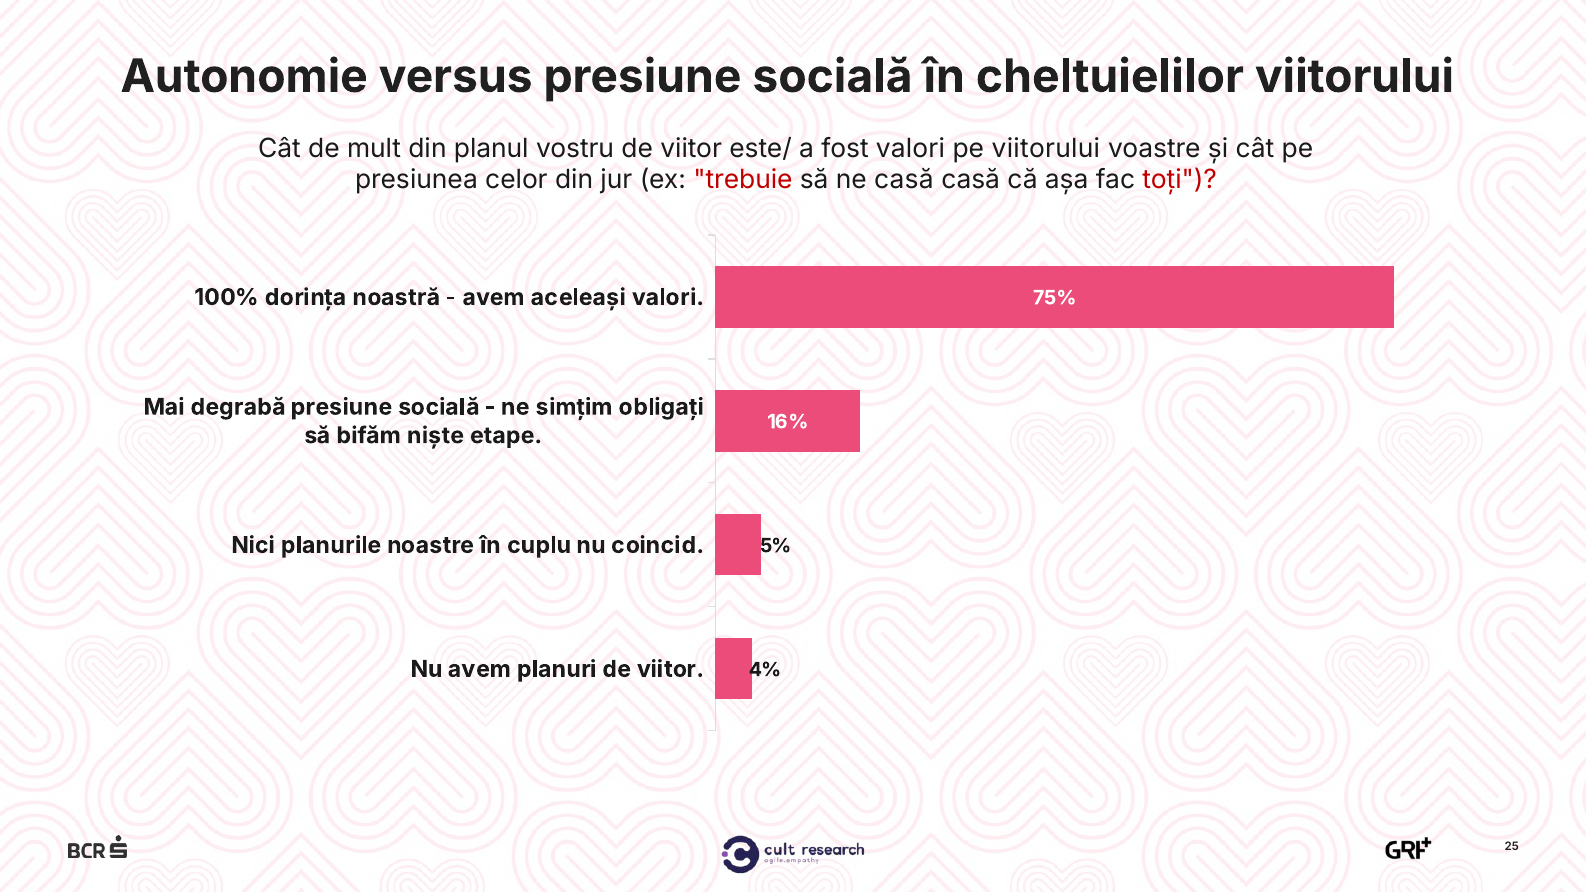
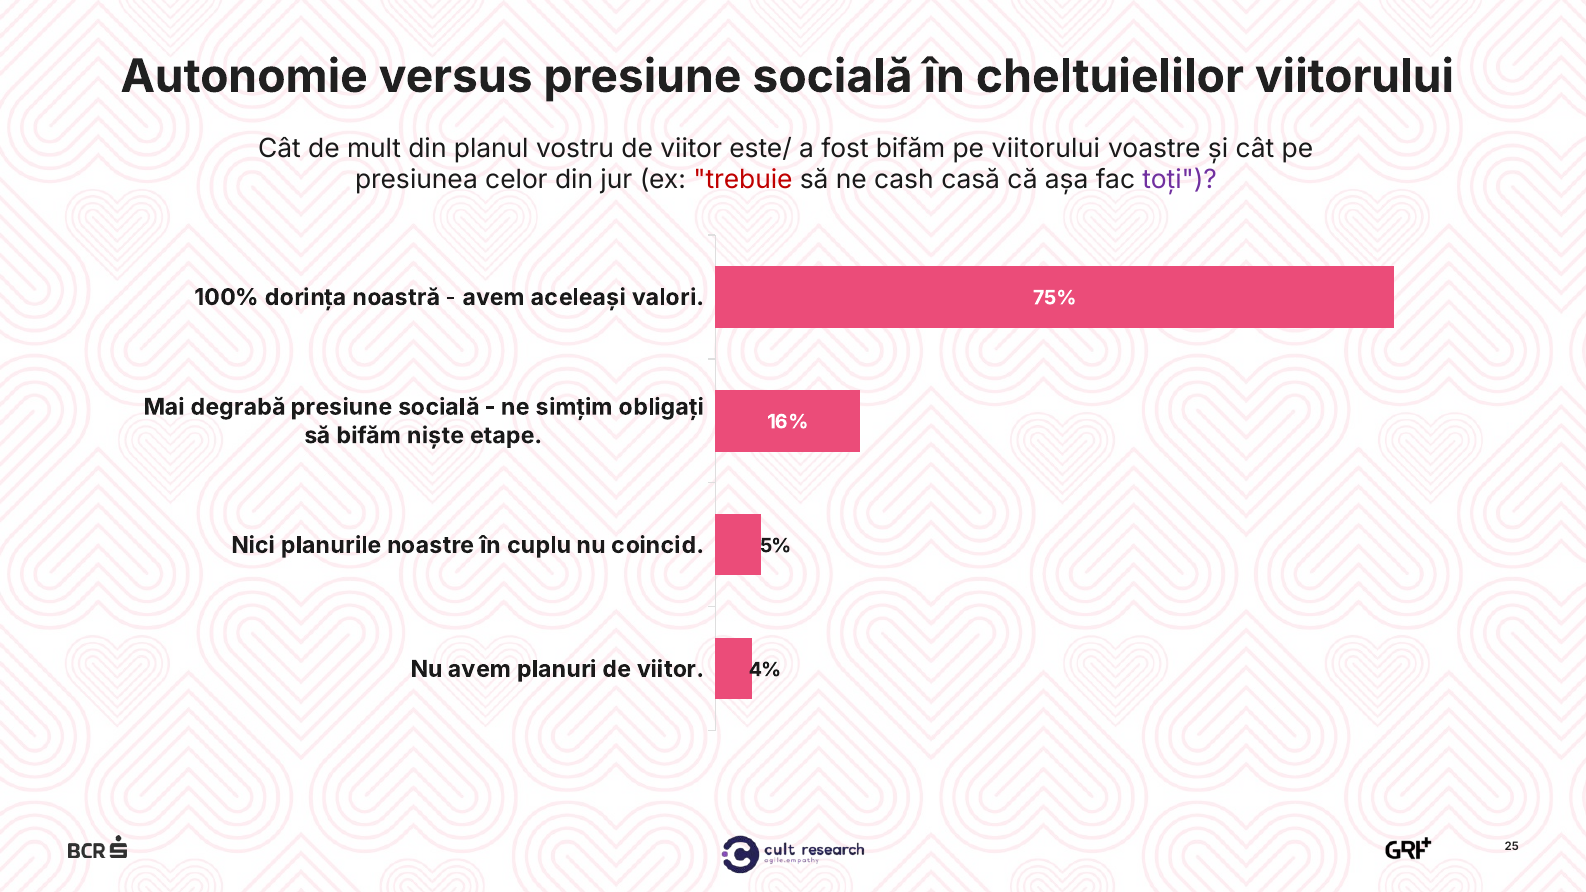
fost valori: valori -> bifăm
ne casă: casă -> cash
toți colour: red -> purple
